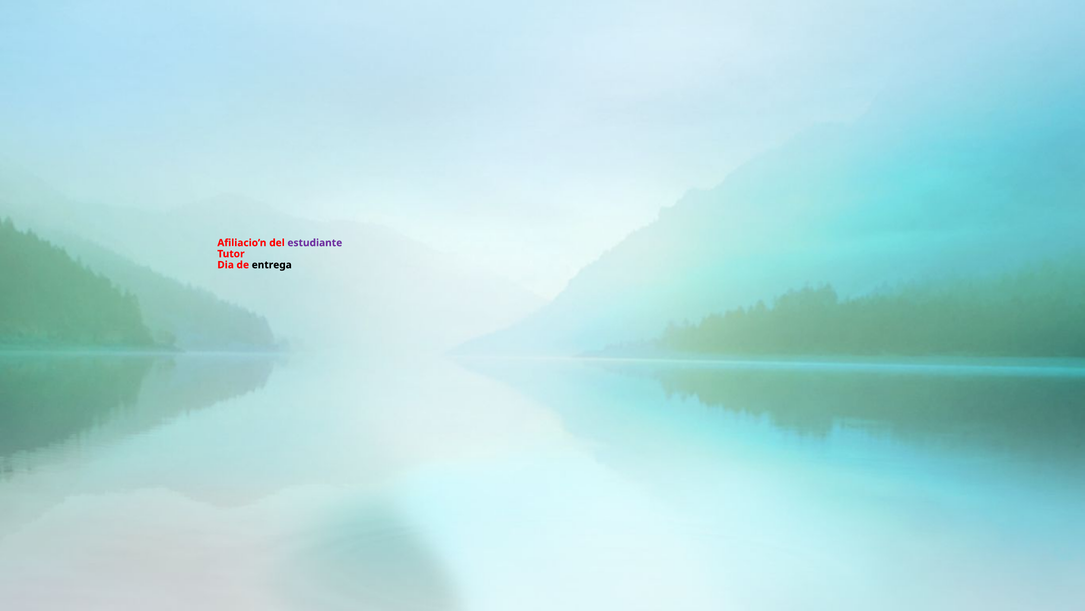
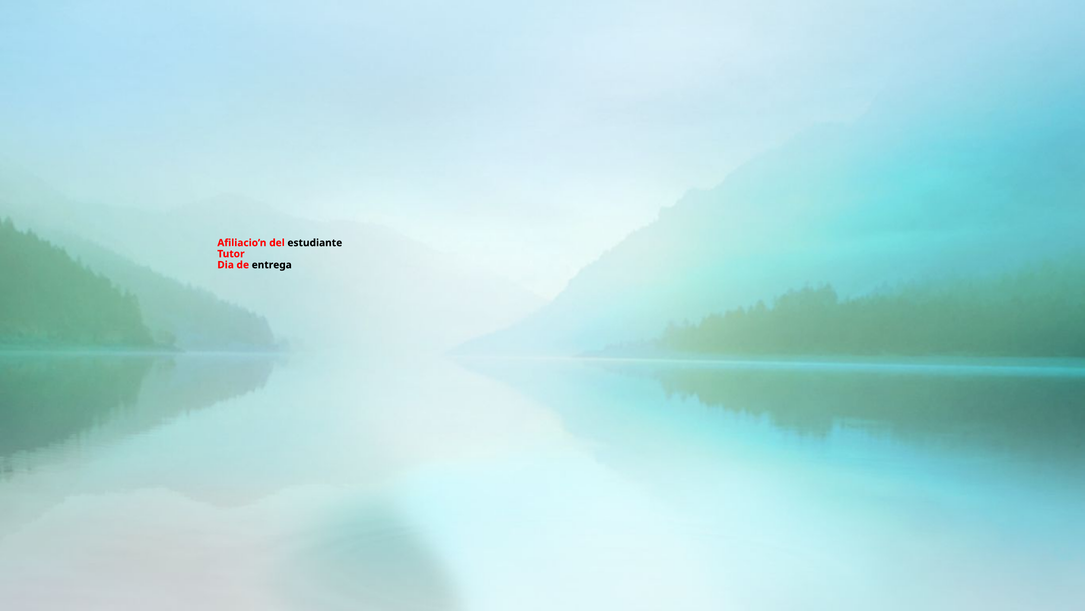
estudiante colour: purple -> black
